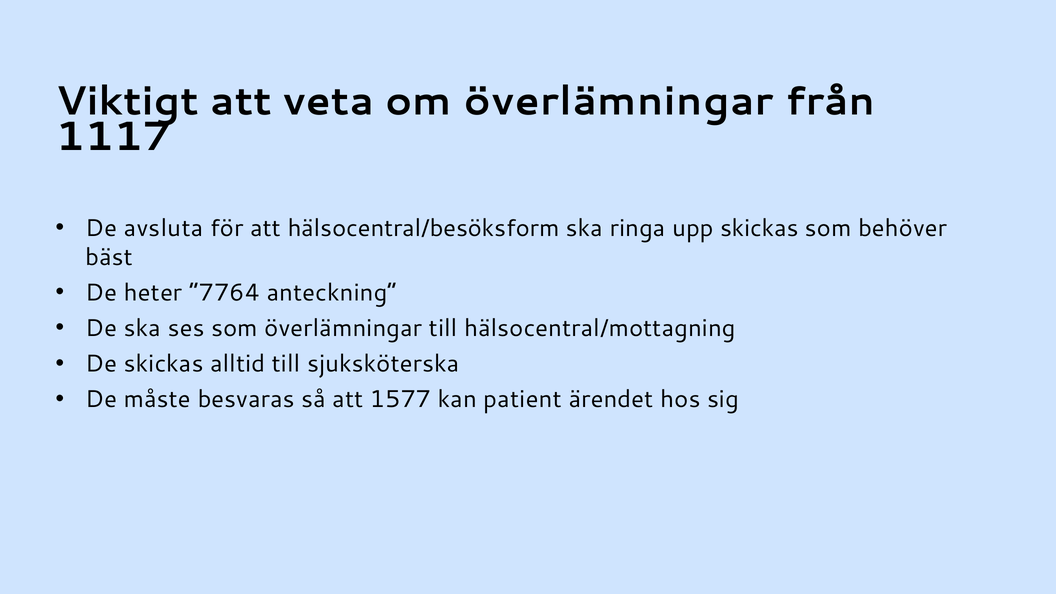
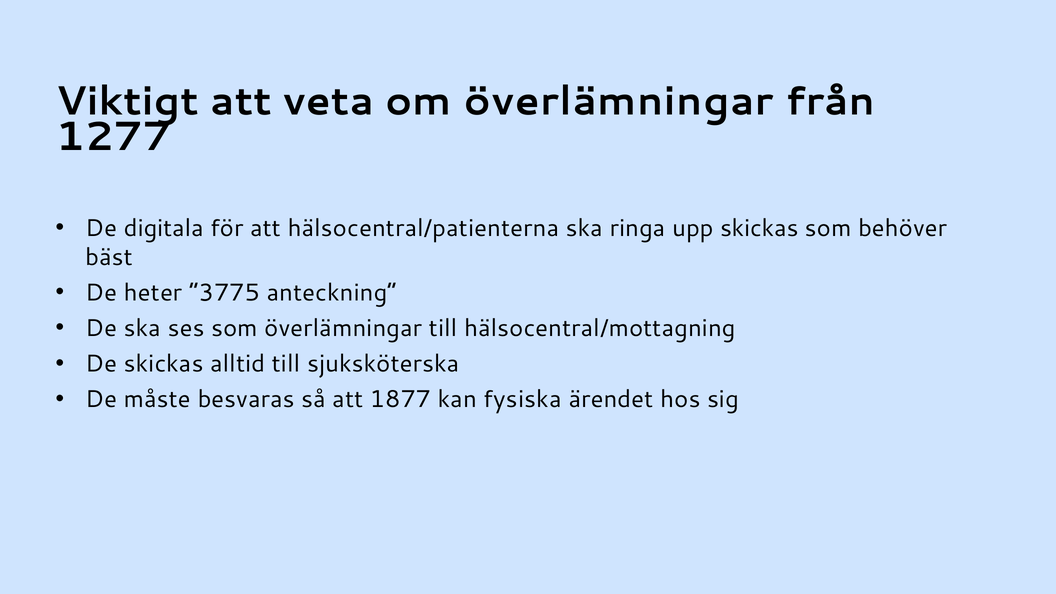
1117: 1117 -> 1277
avsluta: avsluta -> digitala
hälsocentral/besöksform: hälsocentral/besöksform -> hälsocentral/patienterna
”7764: ”7764 -> ”3775
1577: 1577 -> 1877
patient: patient -> fysiska
